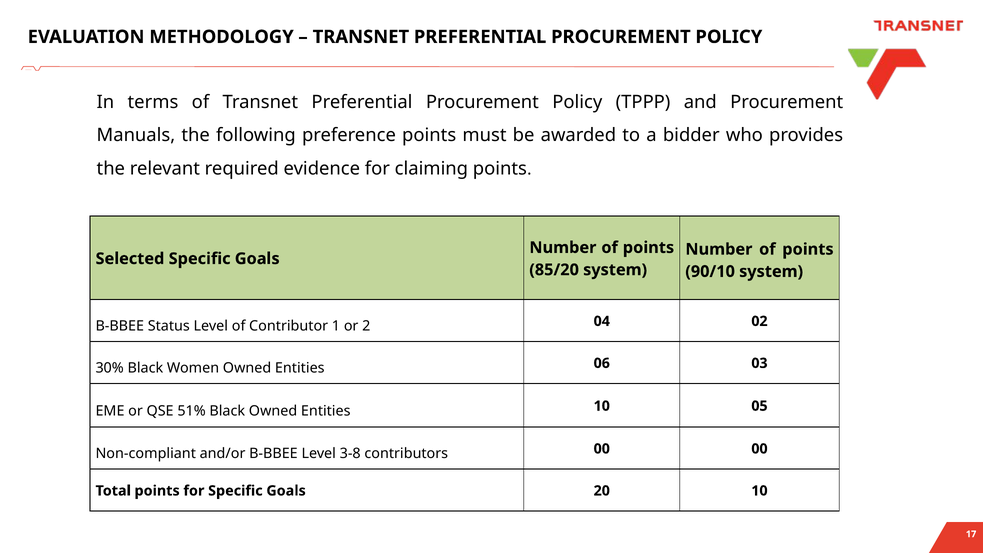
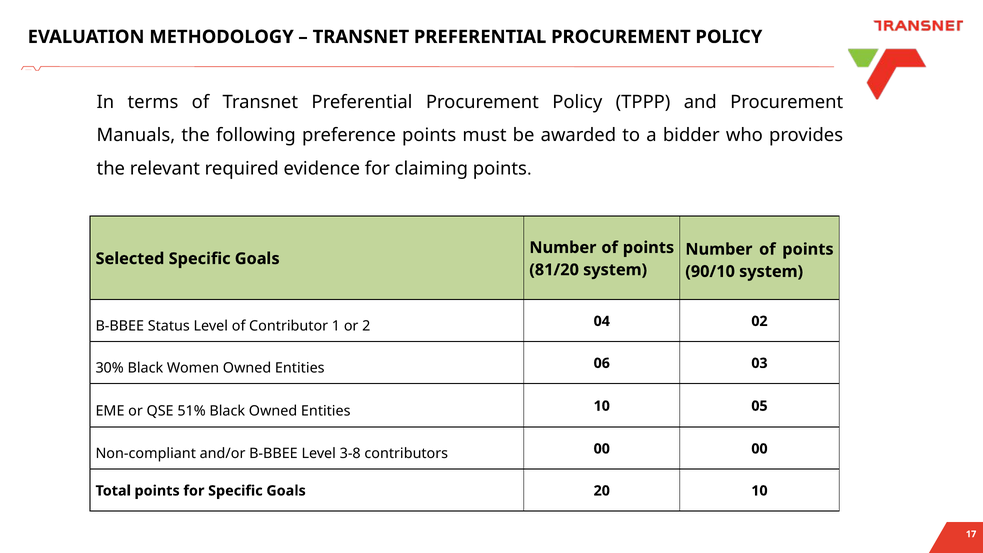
85/20: 85/20 -> 81/20
